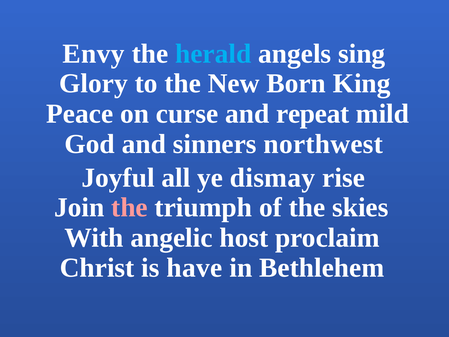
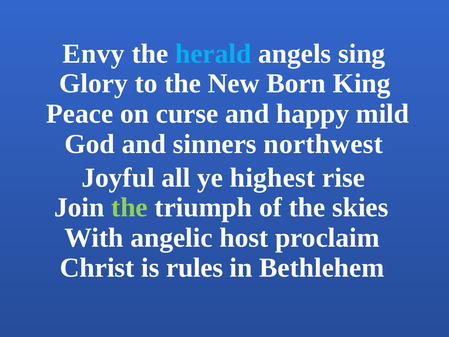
repeat: repeat -> happy
dismay: dismay -> highest
the at (130, 207) colour: pink -> light green
have: have -> rules
